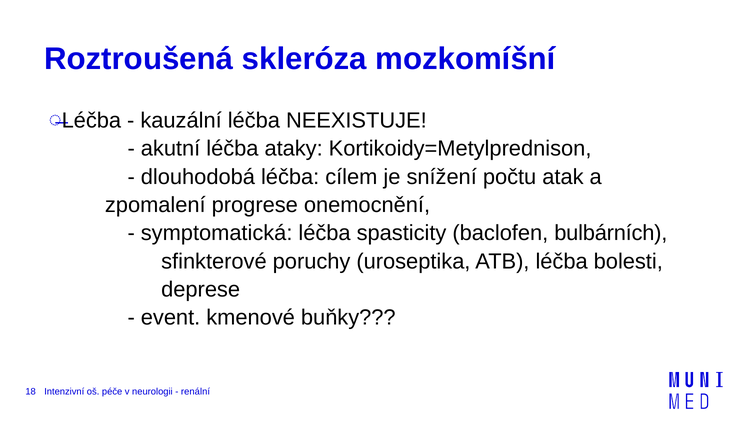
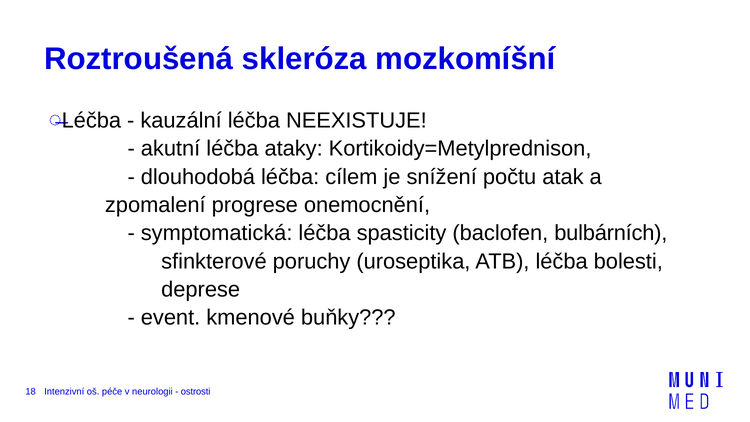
renální: renální -> ostrosti
